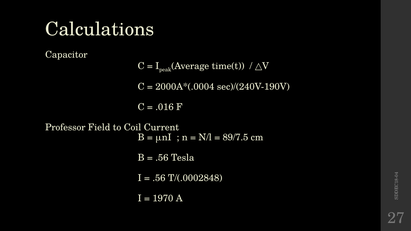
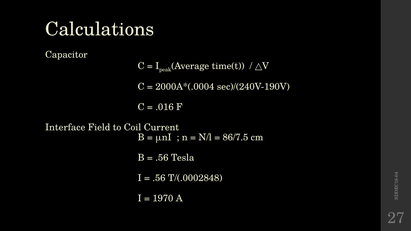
Professor: Professor -> Interface
89/7.5: 89/7.5 -> 86/7.5
